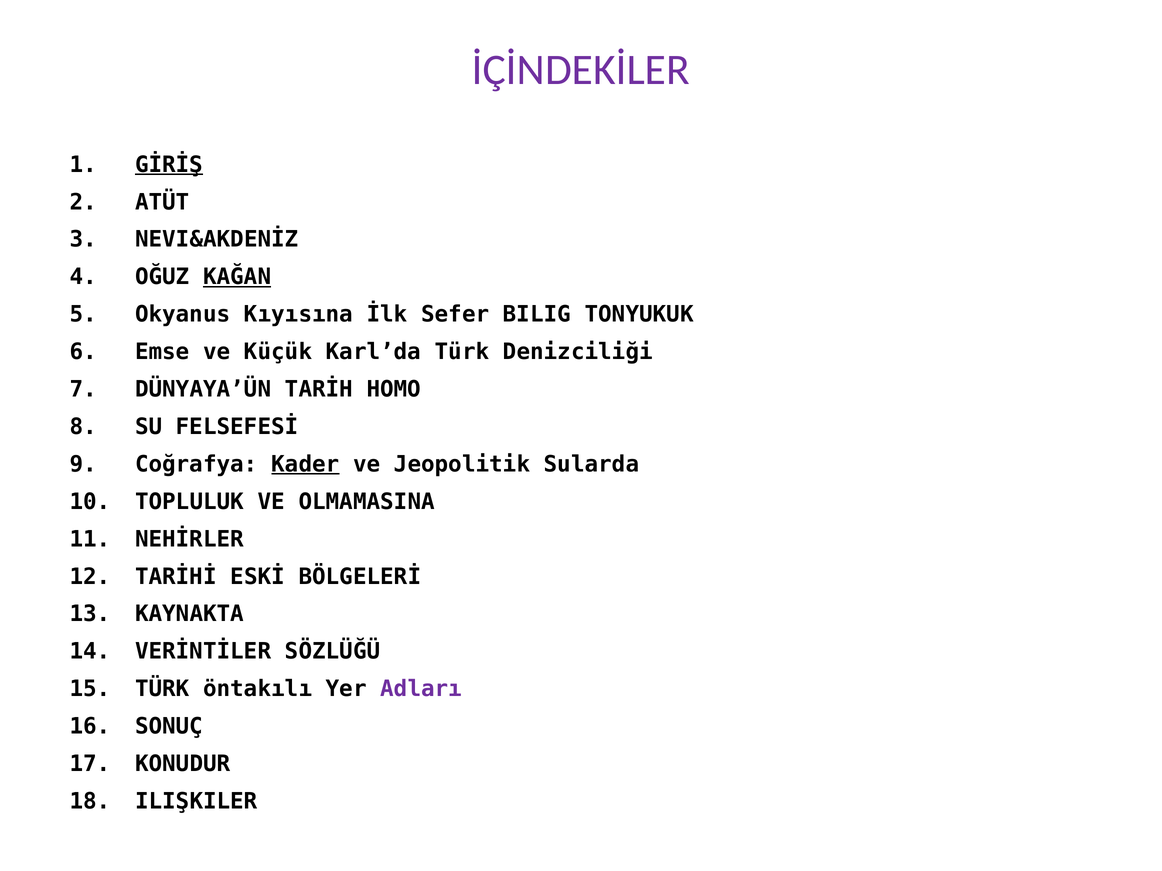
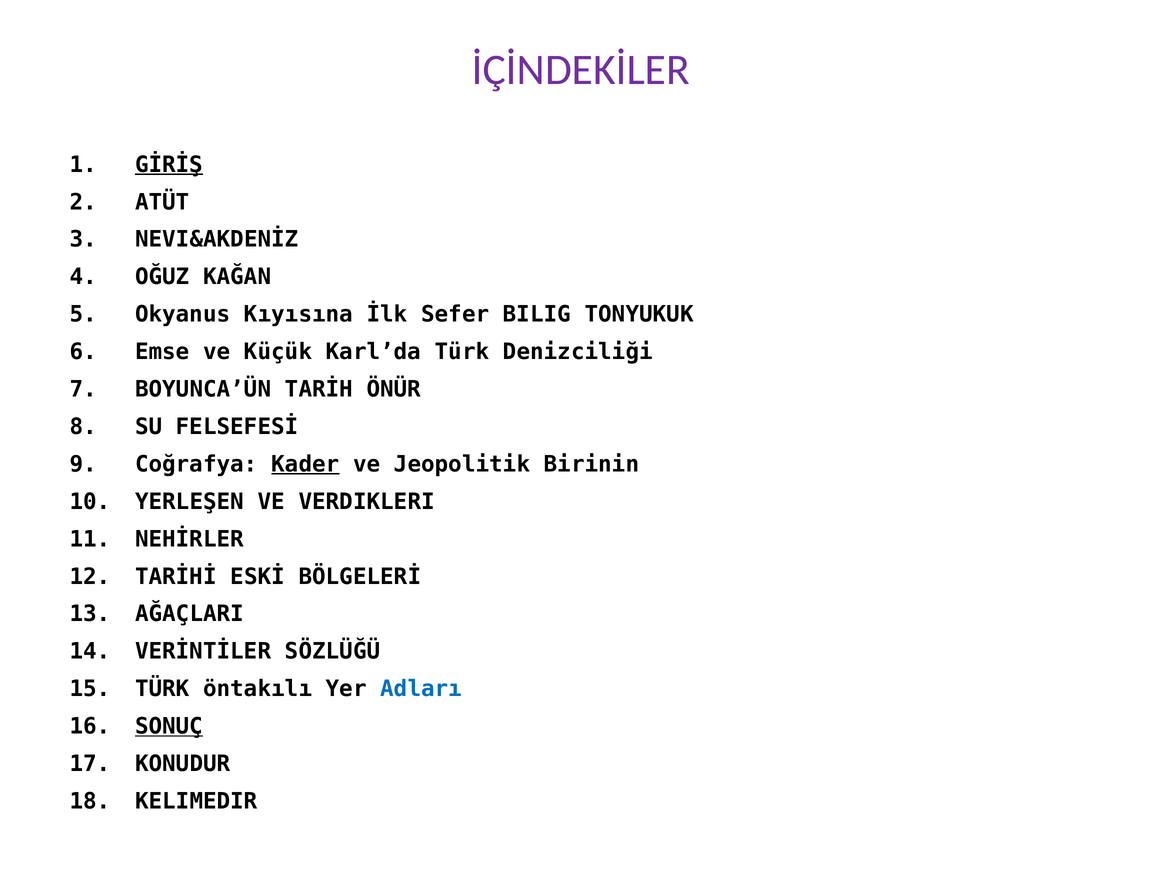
KAĞAN underline: present -> none
DÜNYAYA’ÜN: DÜNYAYA’ÜN -> BOYUNCA’ÜN
HOMO: HOMO -> ÖNÜR
Sularda: Sularda -> Birinin
TOPLULUK: TOPLULUK -> YERLEŞEN
OLMAMASINA: OLMAMASINA -> VERDIKLERI
KAYNAKTA: KAYNAKTA -> AĞAÇLARI
Adları colour: purple -> blue
SONUÇ underline: none -> present
ILIŞKILER: ILIŞKILER -> KELIMEDIR
